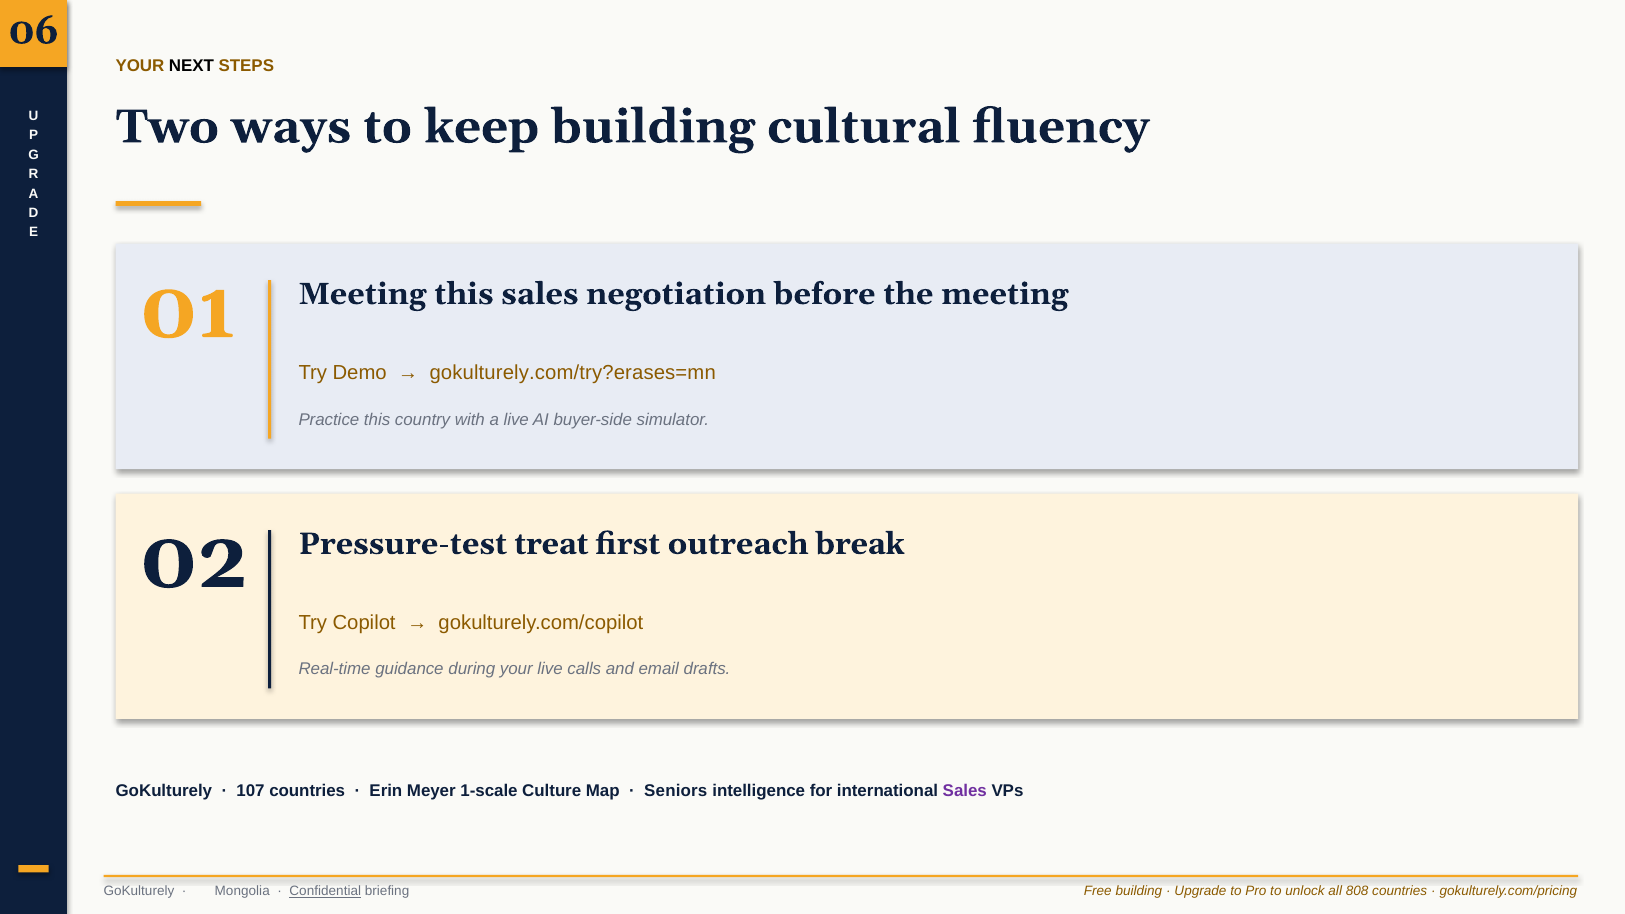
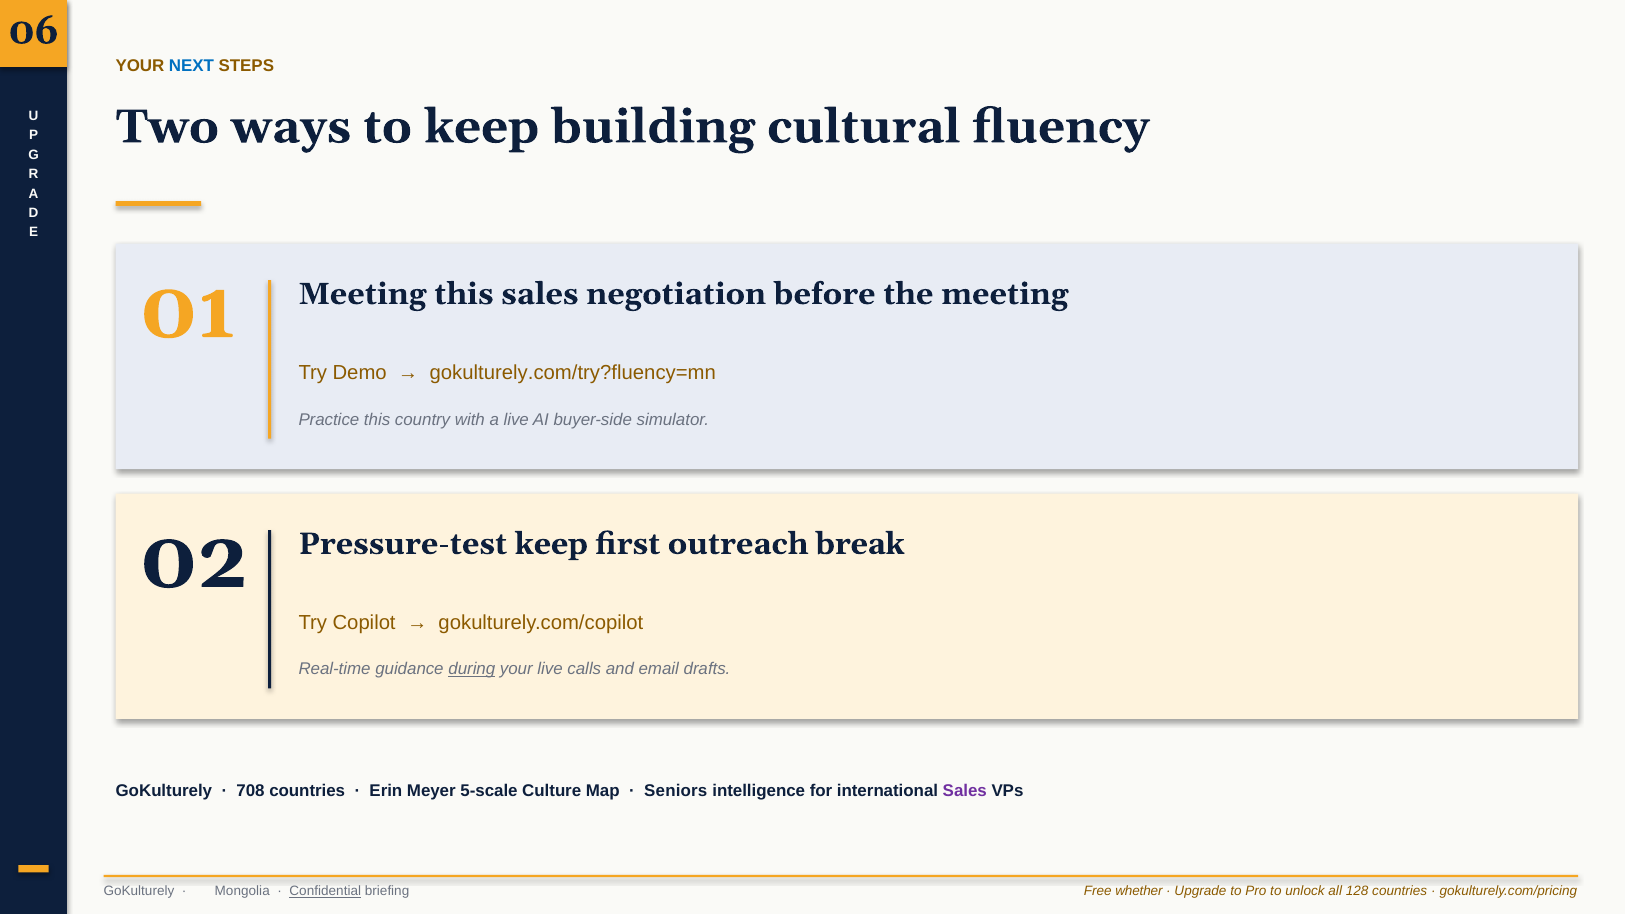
NEXT colour: black -> blue
gokulturely.com/try?erases=mn: gokulturely.com/try?erases=mn -> gokulturely.com/try?fluency=mn
Pressure-test treat: treat -> keep
during underline: none -> present
107: 107 -> 708
1-scale: 1-scale -> 5-scale
Free building: building -> whether
808: 808 -> 128
